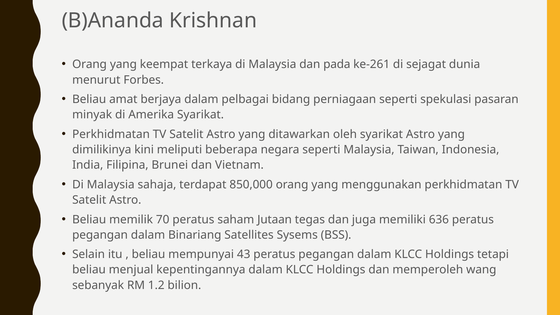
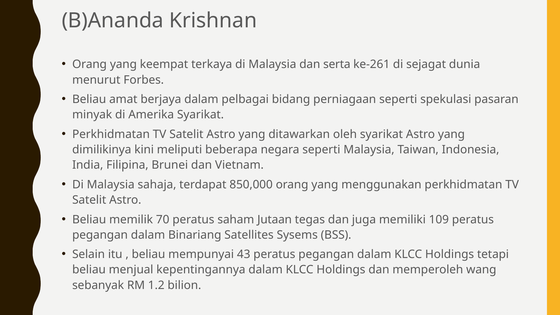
pada: pada -> serta
636: 636 -> 109
